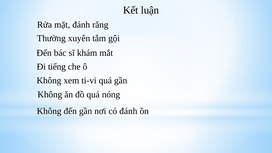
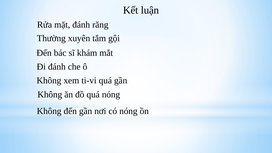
Đi tiếng: tiếng -> đánh
có đánh: đánh -> nóng
